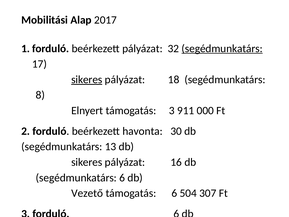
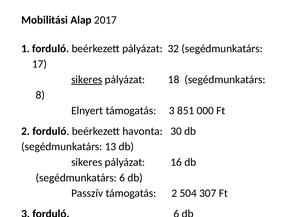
segédmunkatárs at (222, 48) underline: present -> none
911: 911 -> 851
Vezető: Vezető -> Passzív
támogatás 6: 6 -> 2
